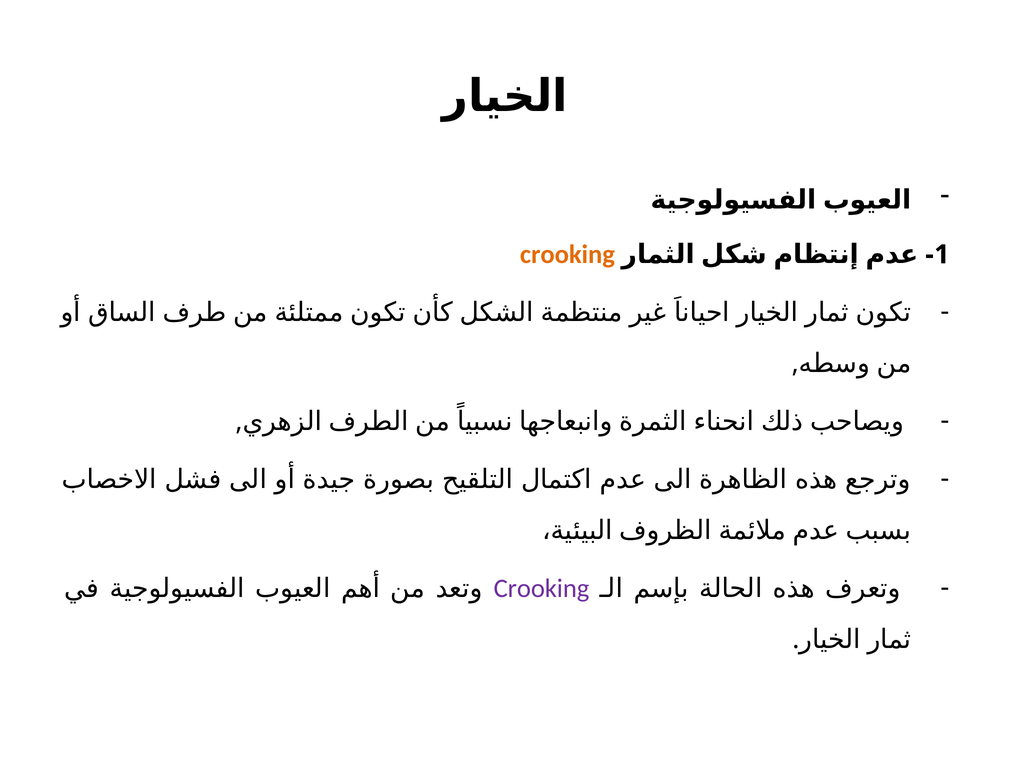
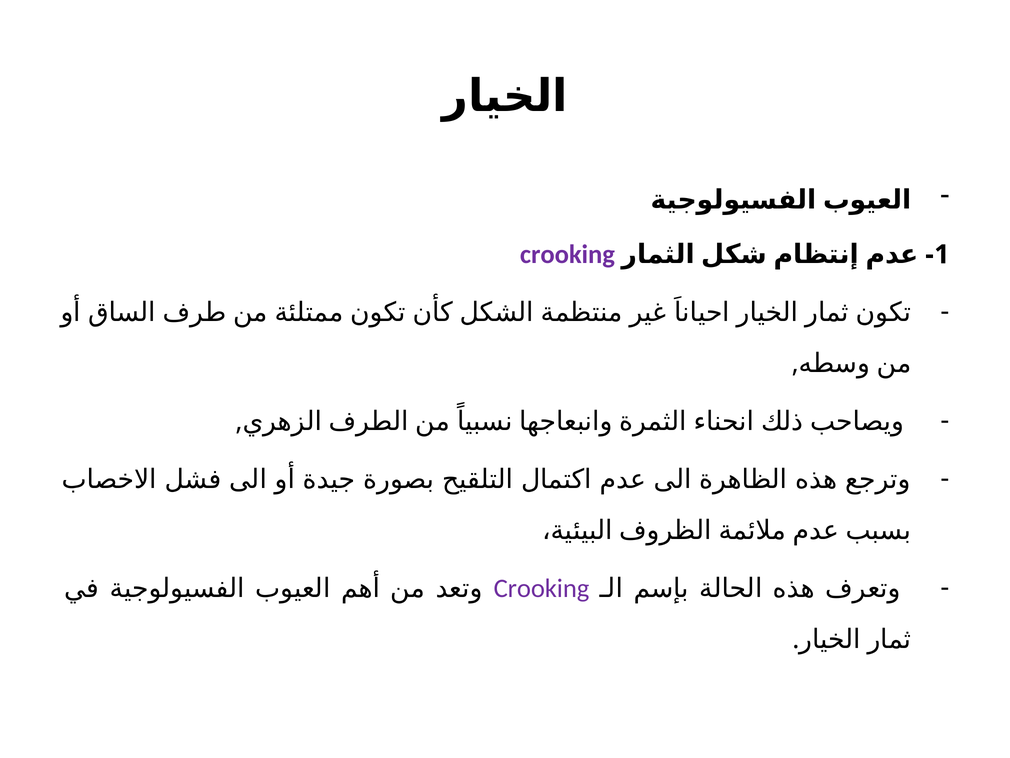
crooking at (567, 254) colour: orange -> purple
